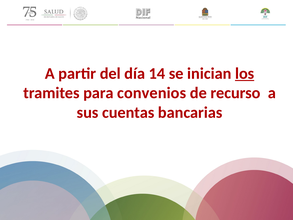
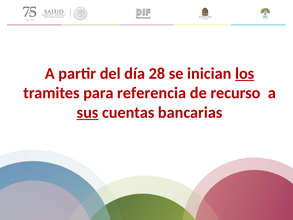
14: 14 -> 28
convenios: convenios -> referencia
sus underline: none -> present
